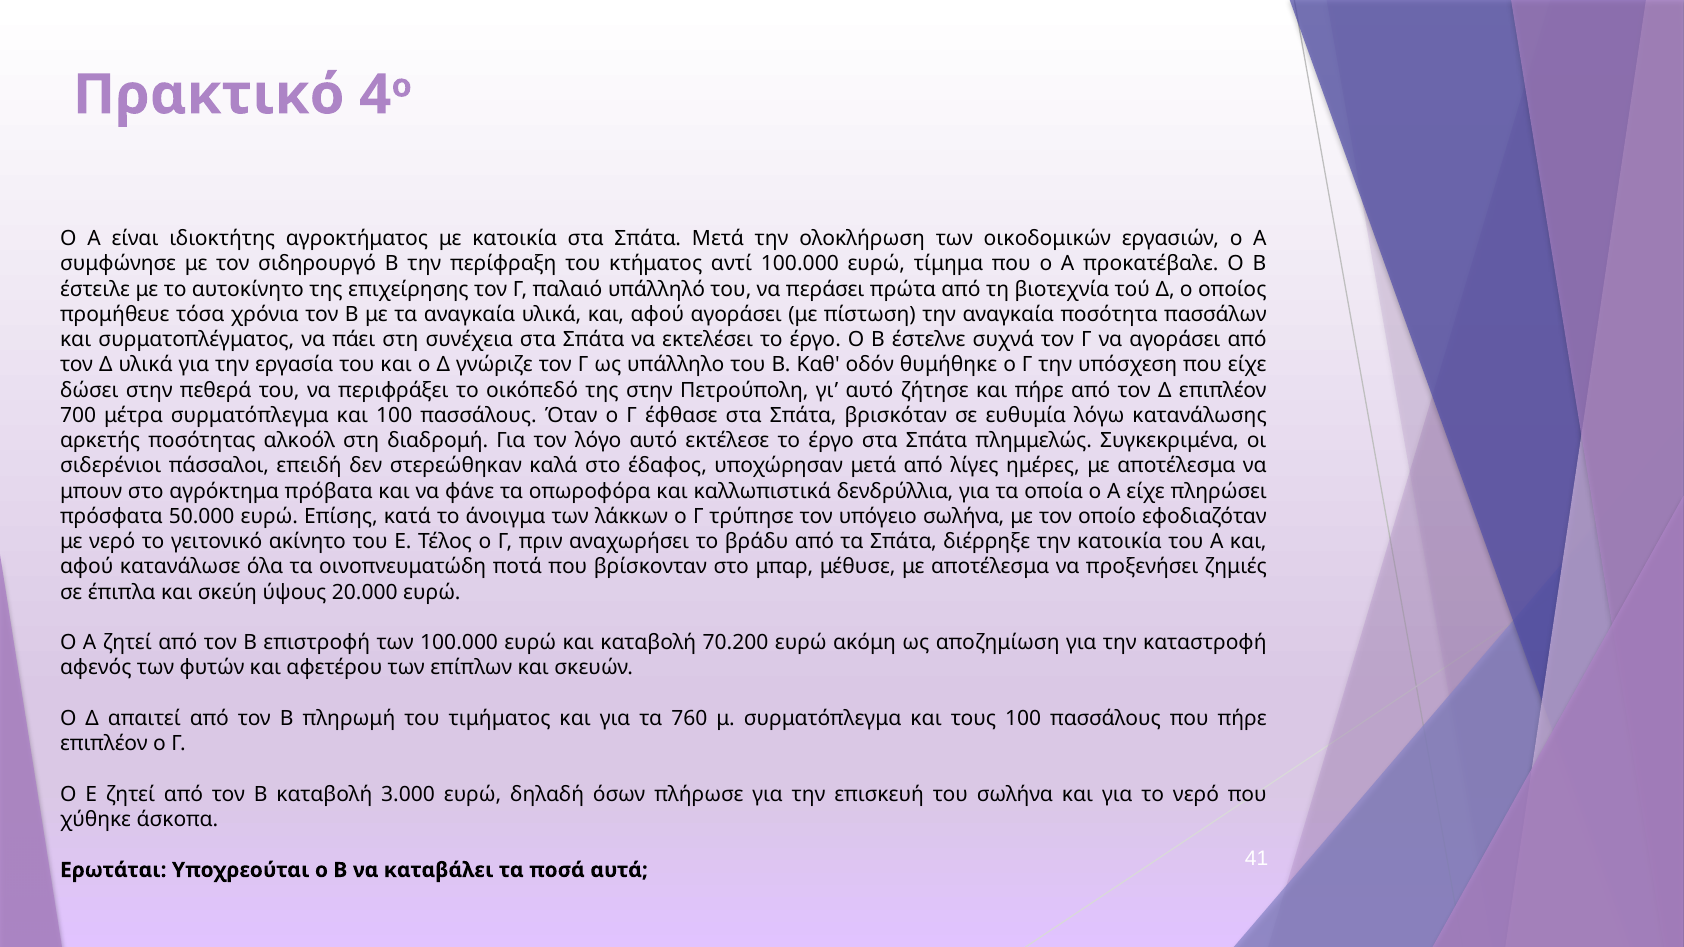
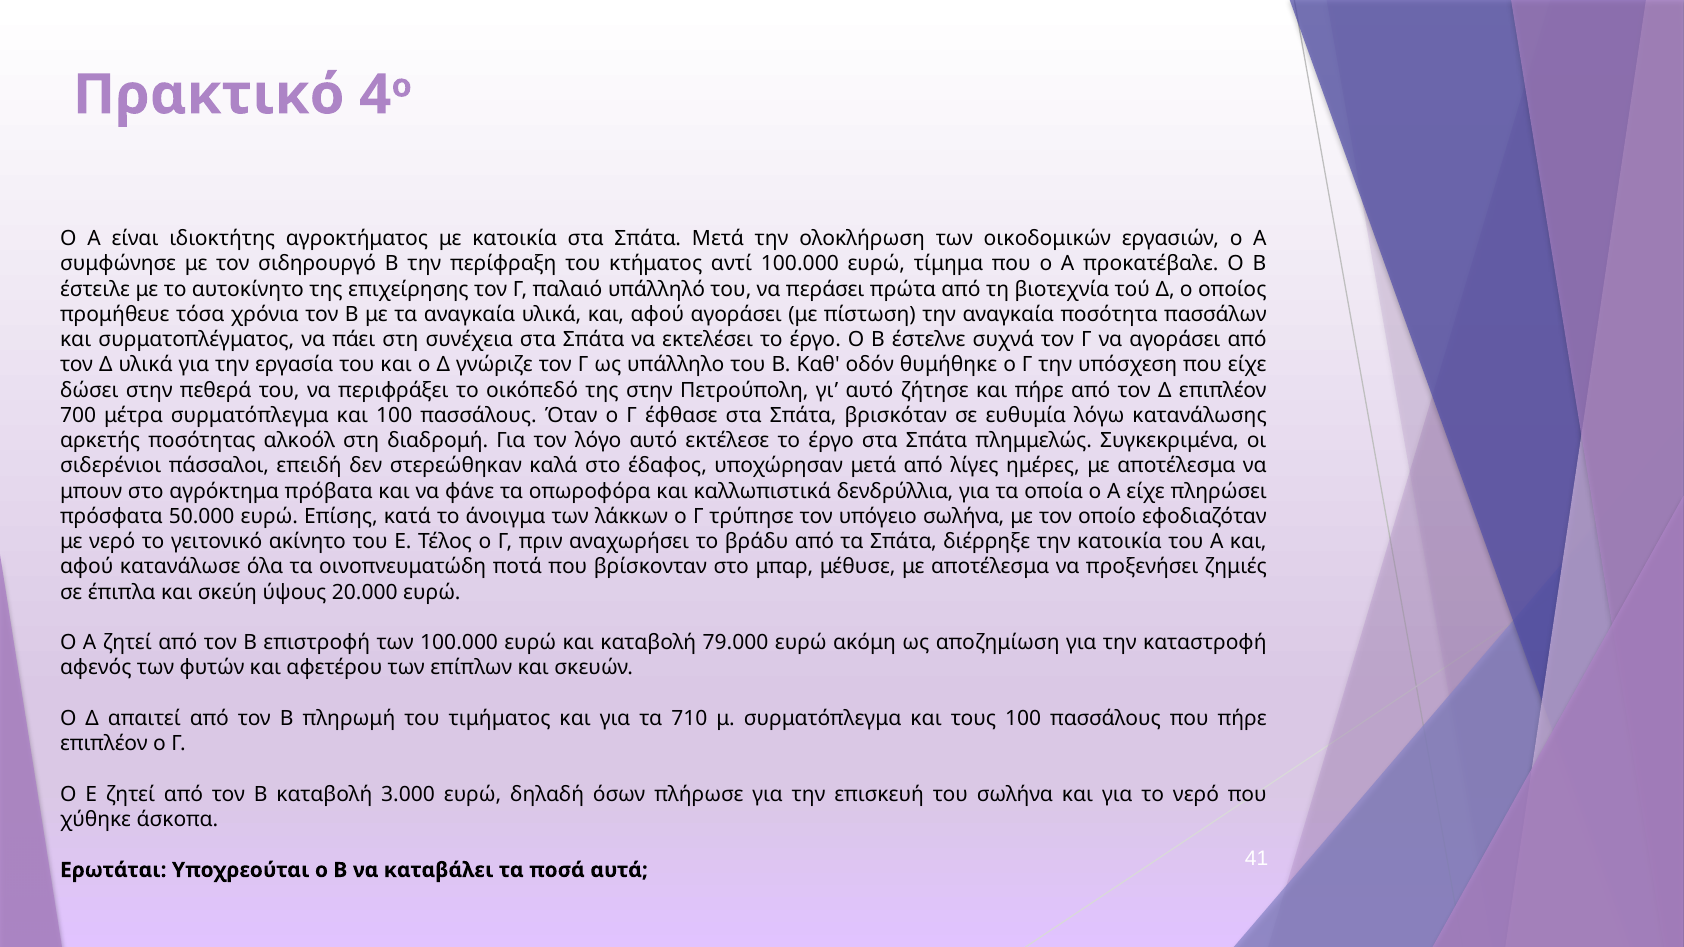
70.200: 70.200 -> 79.000
760: 760 -> 710
